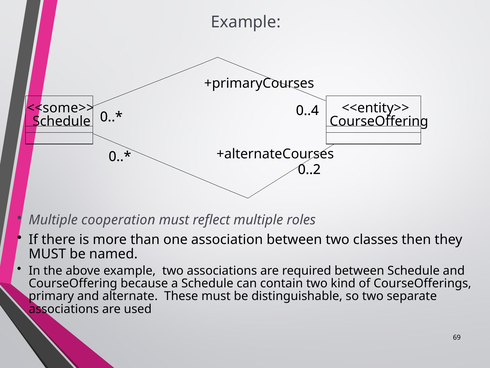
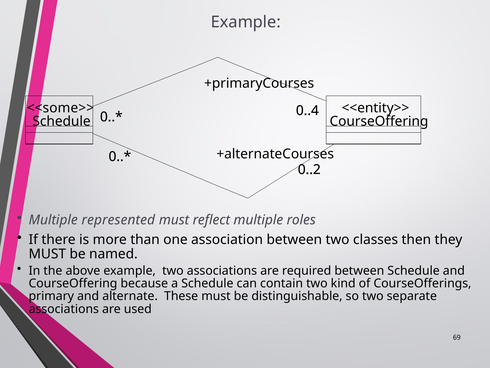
cooperation: cooperation -> represented
